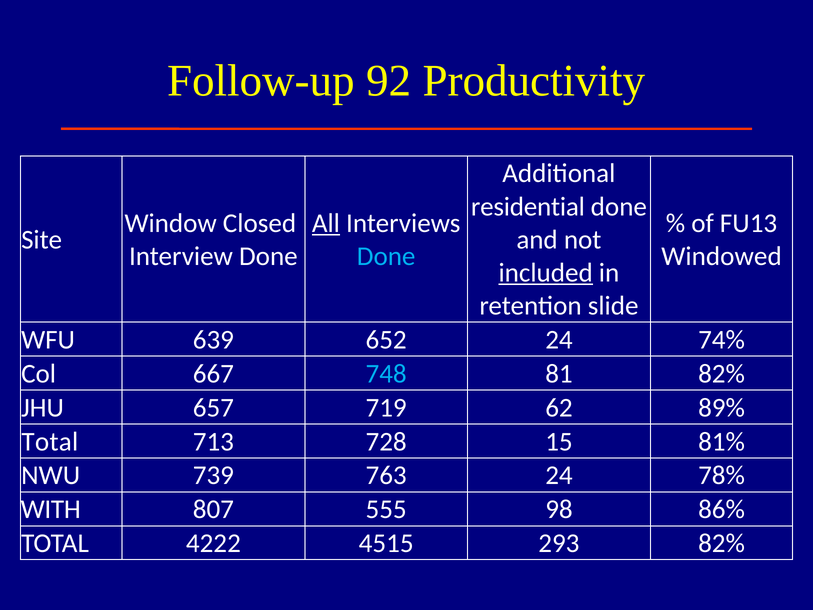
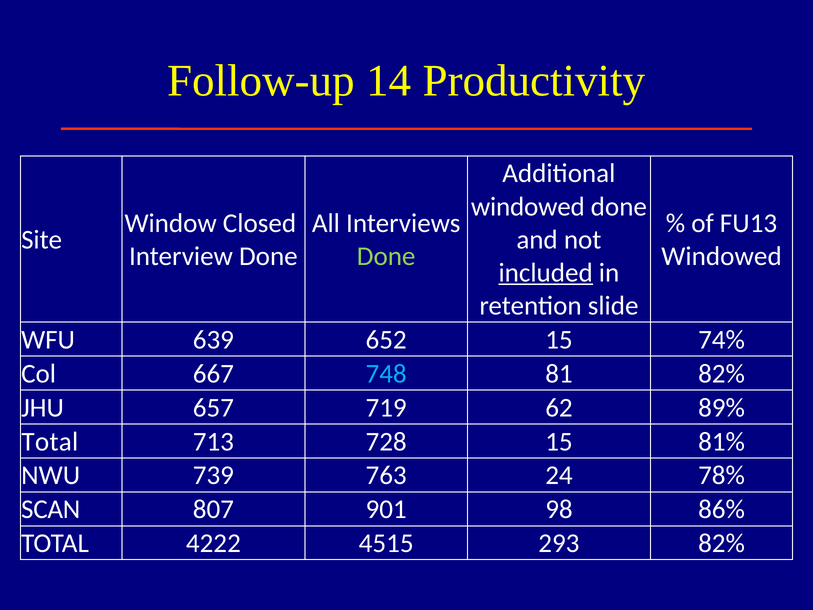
92: 92 -> 14
residential at (528, 206): residential -> windowed
All underline: present -> none
Done at (386, 256) colour: light blue -> light green
652 24: 24 -> 15
WITH: WITH -> SCAN
555: 555 -> 901
